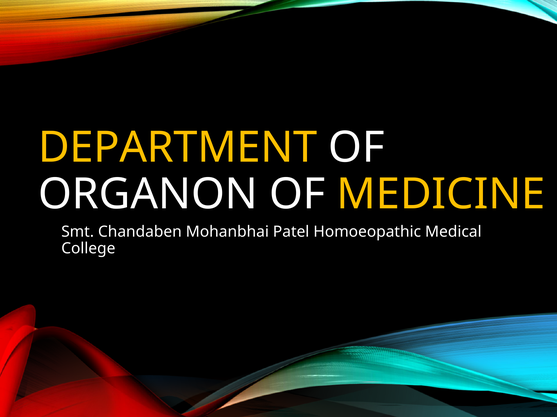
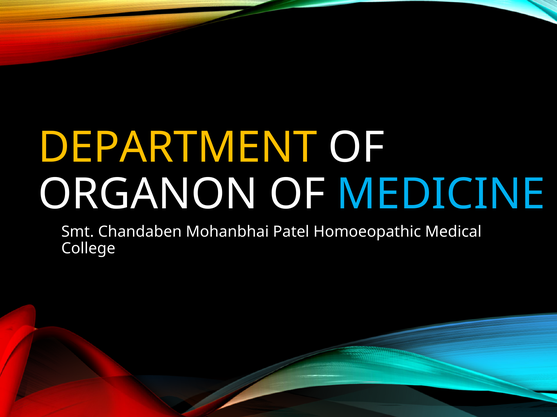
MEDICINE colour: yellow -> light blue
